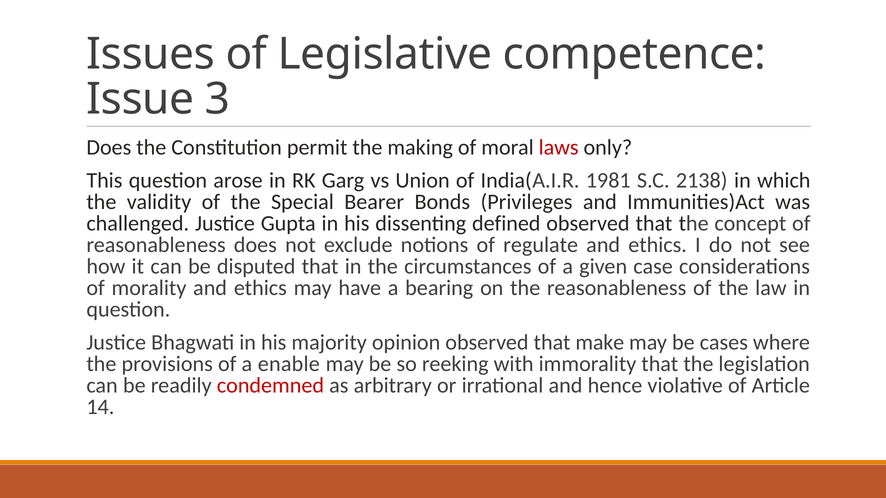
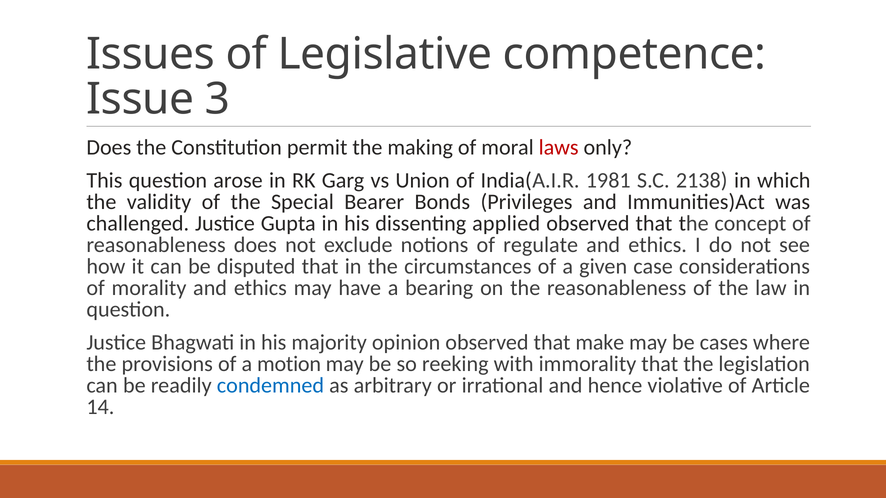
defined: defined -> applied
enable: enable -> motion
condemned colour: red -> blue
